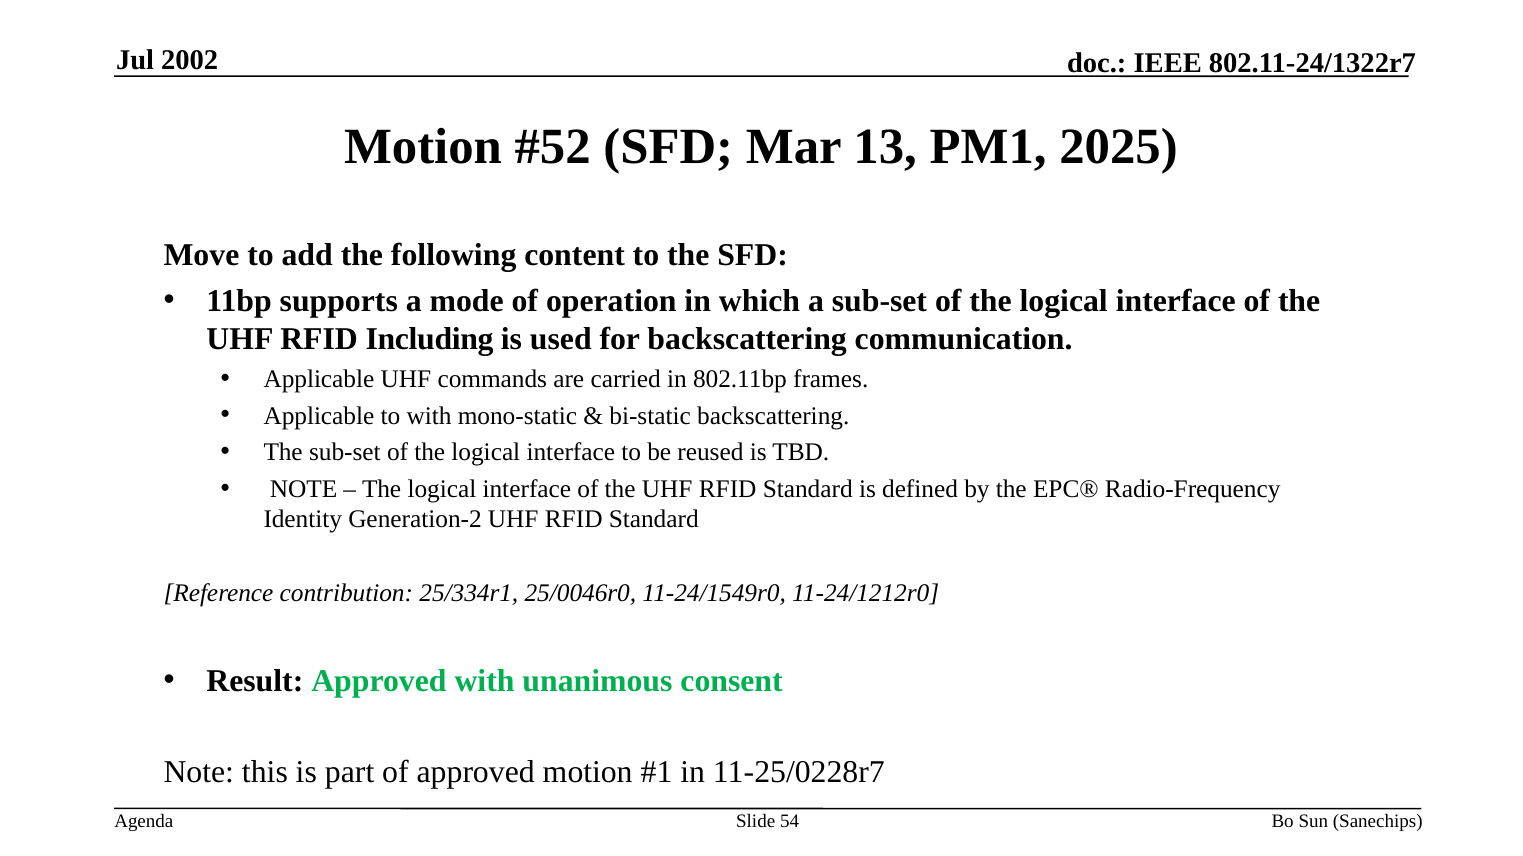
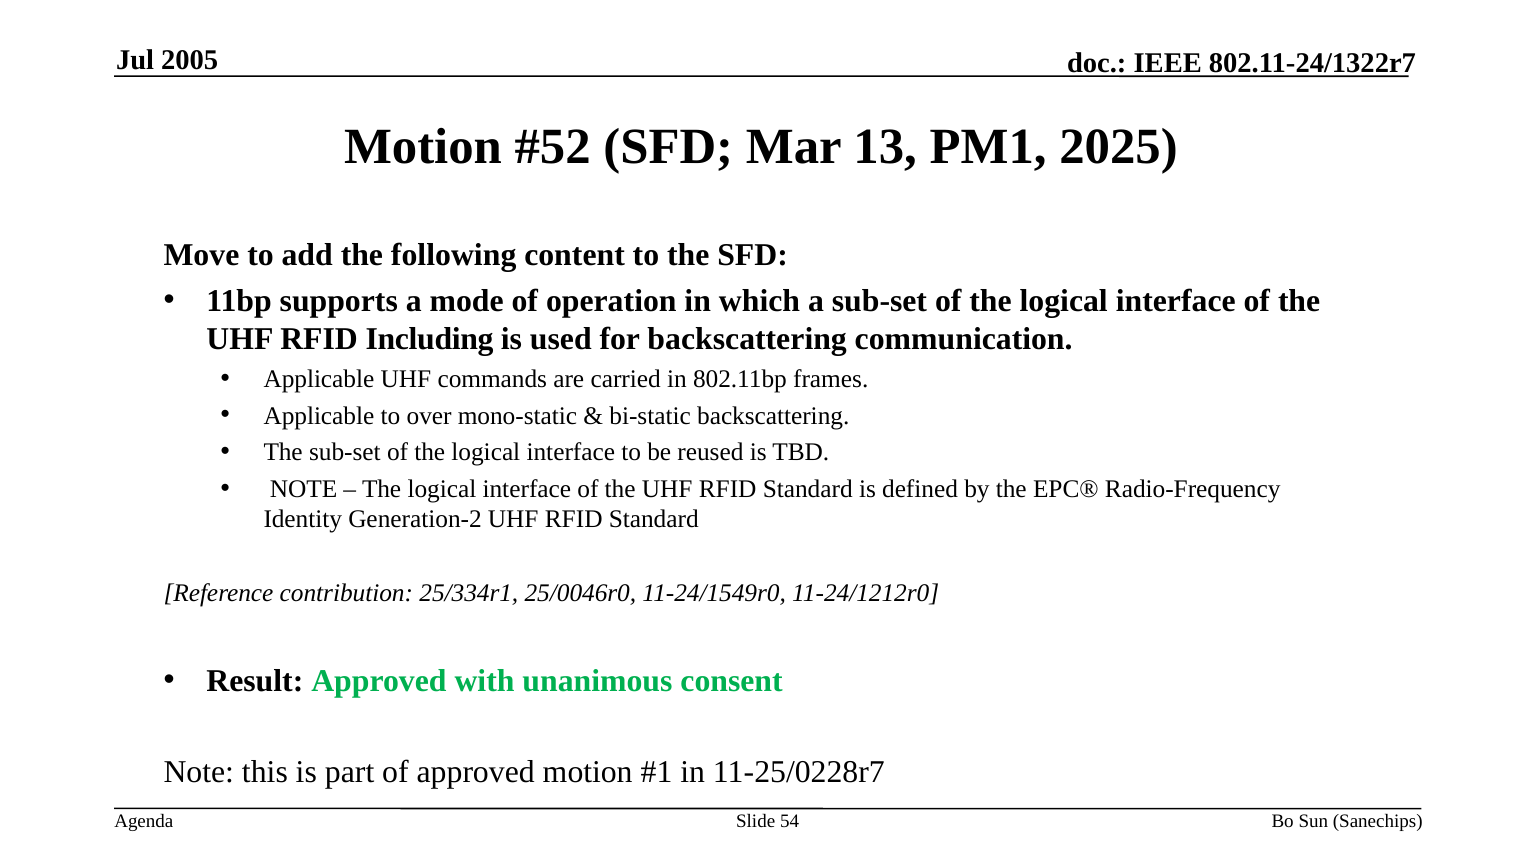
2002: 2002 -> 2005
to with: with -> over
